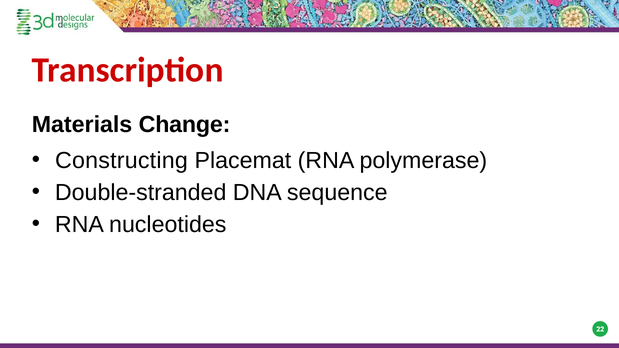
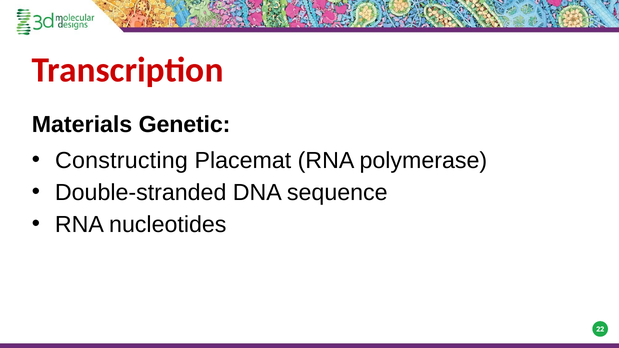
Change: Change -> Genetic
